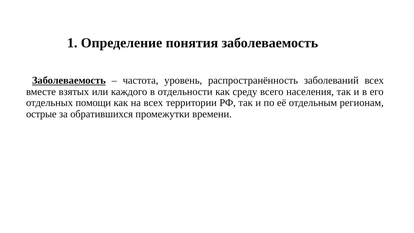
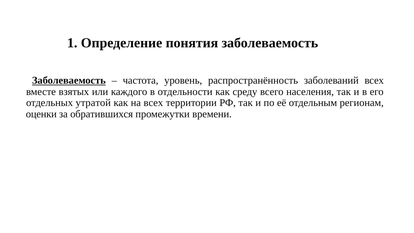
помощи: помощи -> утратой
острые: острые -> оценки
